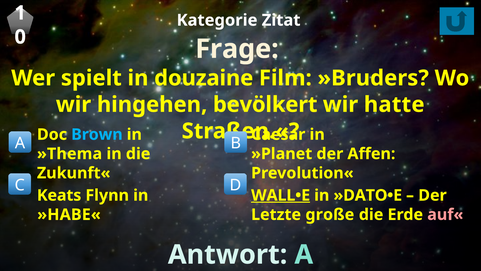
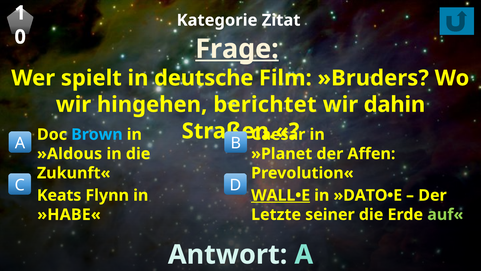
Frage underline: none -> present
douzaine: douzaine -> deutsche
bevölkert: bevölkert -> berichtet
hatte: hatte -> dahin
»Thema: »Thema -> »Aldous
große: große -> seiner
auf« colour: pink -> light green
